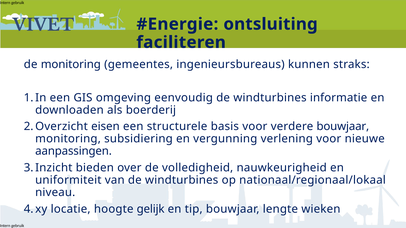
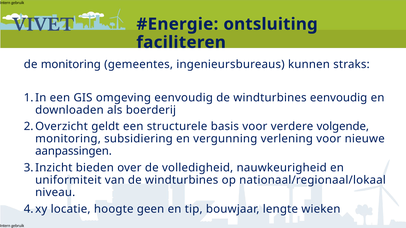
windturbines informatie: informatie -> eenvoudig
eisen: eisen -> geldt
verdere bouwjaar: bouwjaar -> volgende
gelijk: gelijk -> geen
